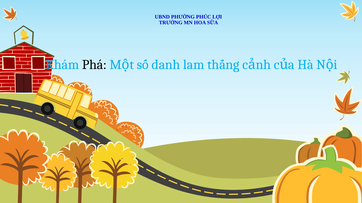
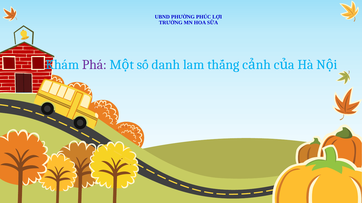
Phá colour: black -> purple
